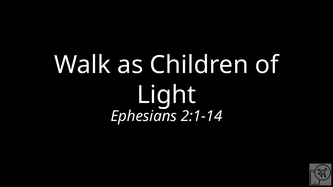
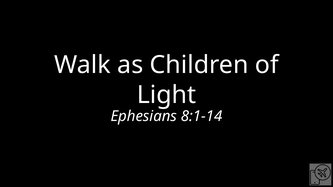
2:1-14: 2:1-14 -> 8:1-14
